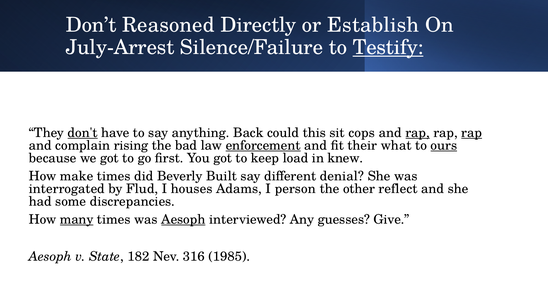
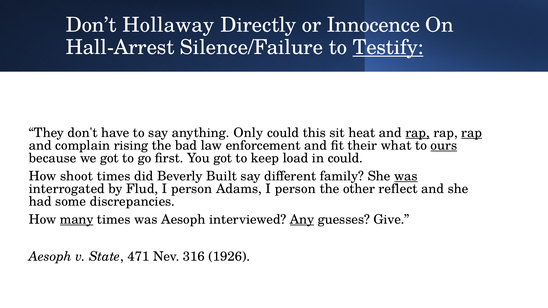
Reasoned: Reasoned -> Hollaway
Establish: Establish -> Innocence
July-Arrest: July-Arrest -> Hall-Arrest
don't underline: present -> none
Back: Back -> Only
cops: cops -> heat
enforcement underline: present -> none
in knew: knew -> could
make: make -> shoot
denial: denial -> family
was at (406, 176) underline: none -> present
Flud I houses: houses -> person
Aesoph at (183, 220) underline: present -> none
Any underline: none -> present
182: 182 -> 471
1985: 1985 -> 1926
